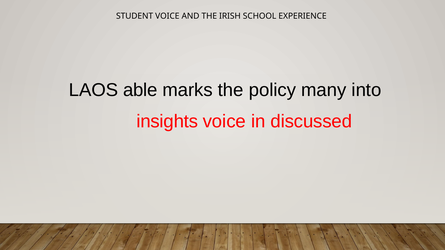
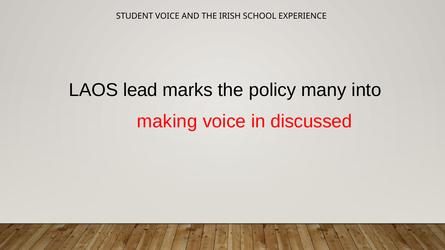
able: able -> lead
insights: insights -> making
